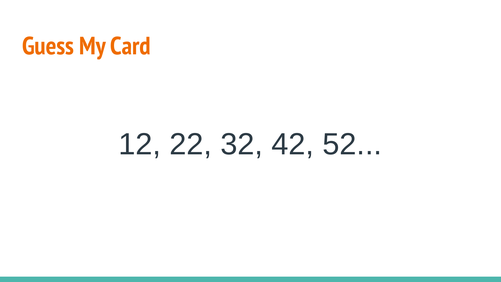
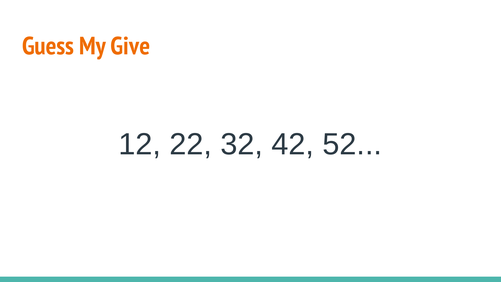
Card: Card -> Give
